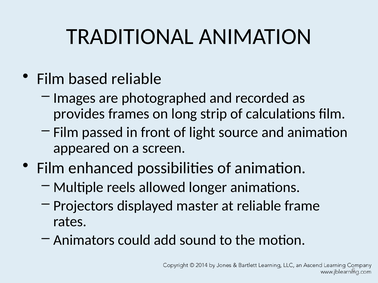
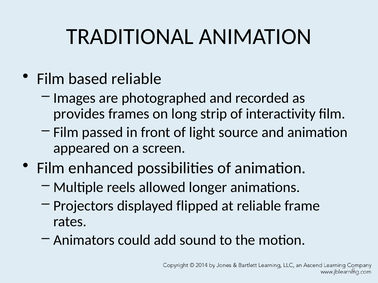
calculations: calculations -> interactivity
master: master -> flipped
